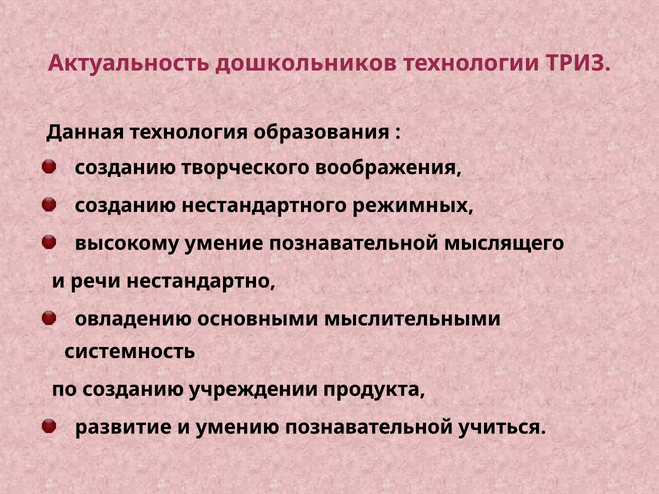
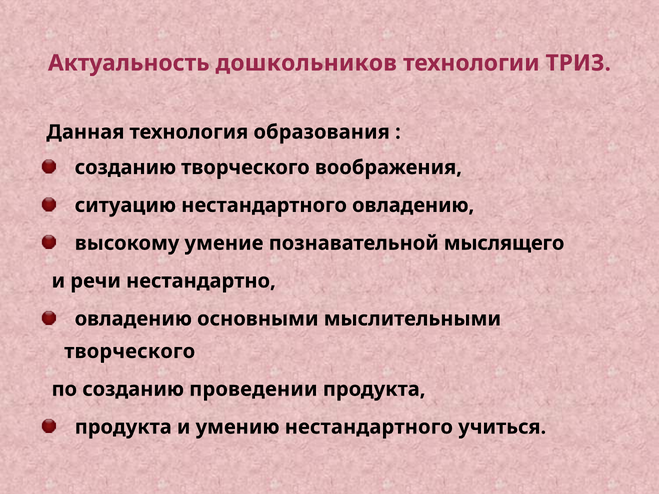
созданию at (125, 205): созданию -> ситуацию
нестандартного режимных: режимных -> овладению
системность at (130, 352): системность -> творческого
учреждении: учреждении -> проведении
развитие at (123, 427): развитие -> продукта
умению познавательной: познавательной -> нестандартного
